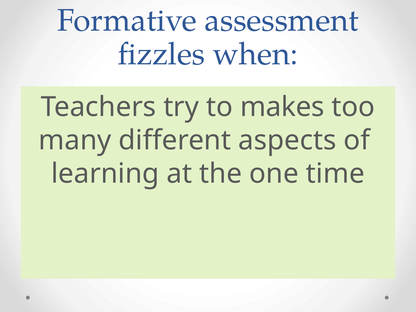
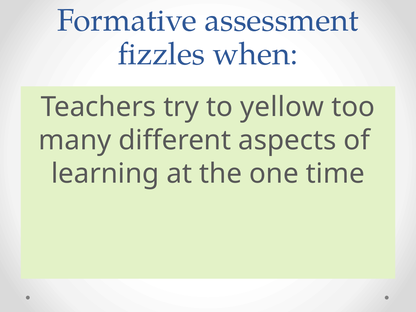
makes: makes -> yellow
